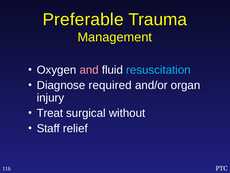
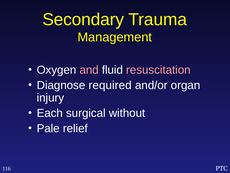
Preferable: Preferable -> Secondary
resuscitation colour: light blue -> pink
Treat: Treat -> Each
Staff: Staff -> Pale
